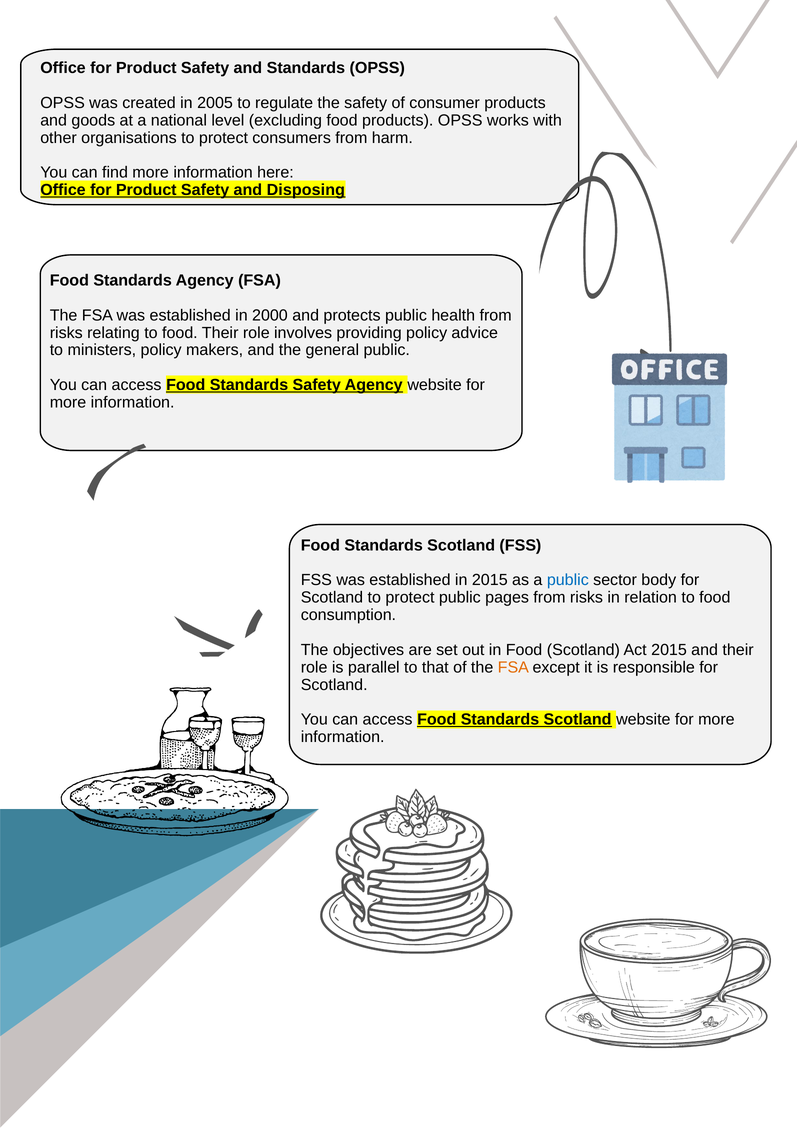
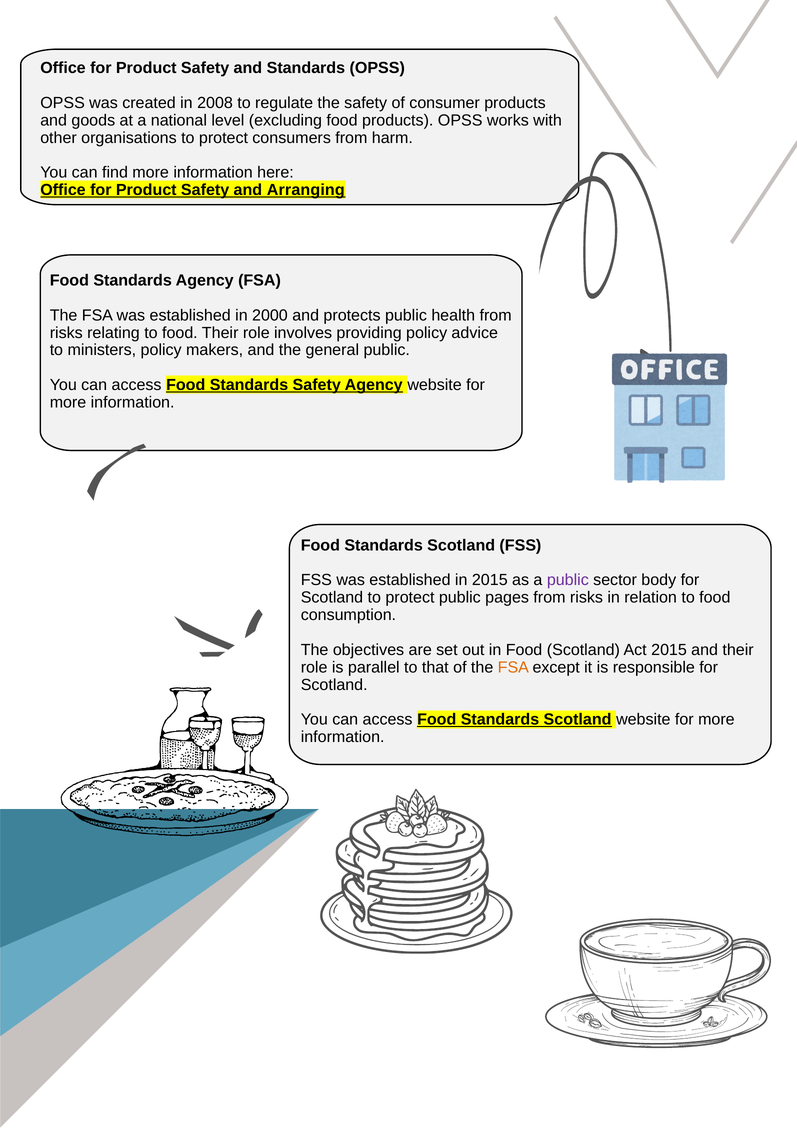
2005: 2005 -> 2008
Disposing: Disposing -> Arranging
public at (568, 580) colour: blue -> purple
